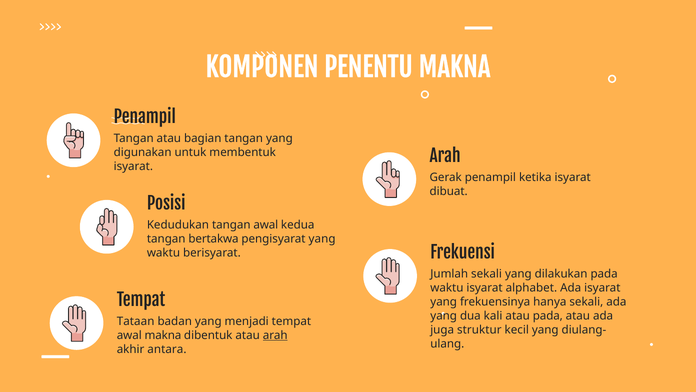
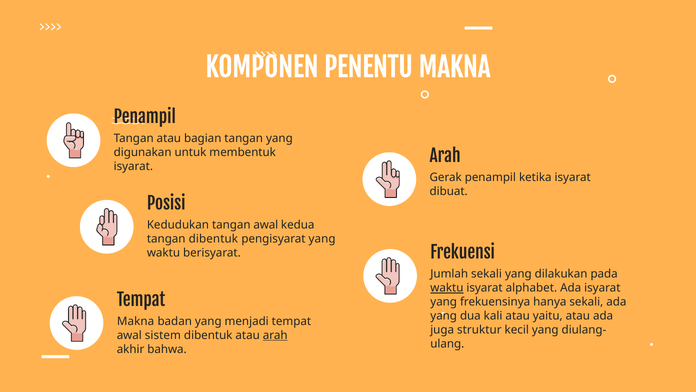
tangan bertakwa: bertakwa -> dibentuk
waktu at (447, 288) underline: none -> present
atau pada: pada -> yaitu
Tataan at (136, 321): Tataan -> Makna
awal makna: makna -> sistem
antara: antara -> bahwa
